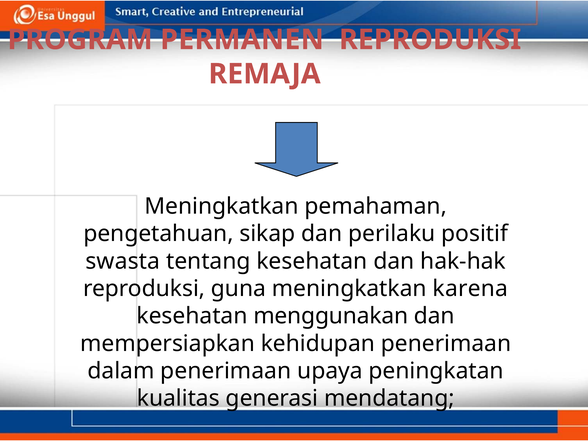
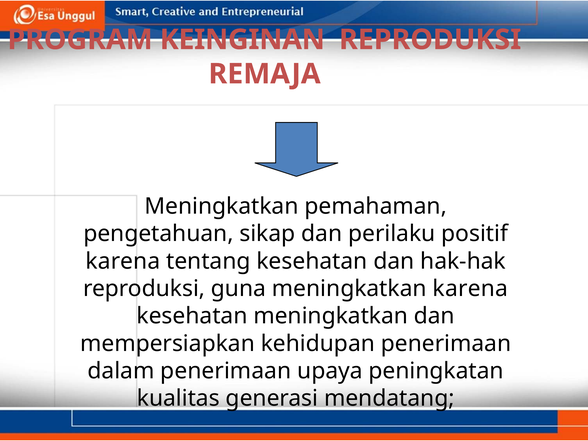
PERMANEN: PERMANEN -> KEINGINAN
swasta at (123, 261): swasta -> karena
kesehatan menggunakan: menggunakan -> meningkatkan
